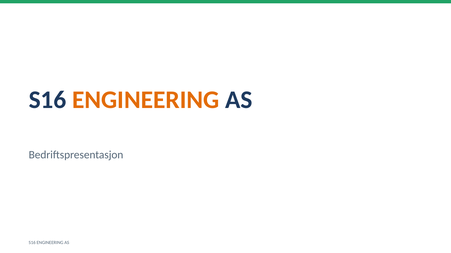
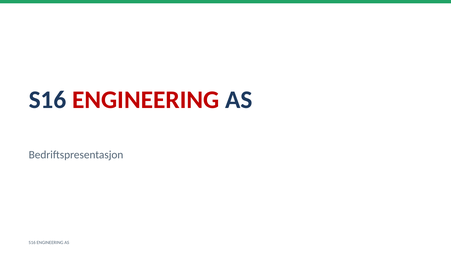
ENGINEERING at (146, 100) colour: orange -> red
